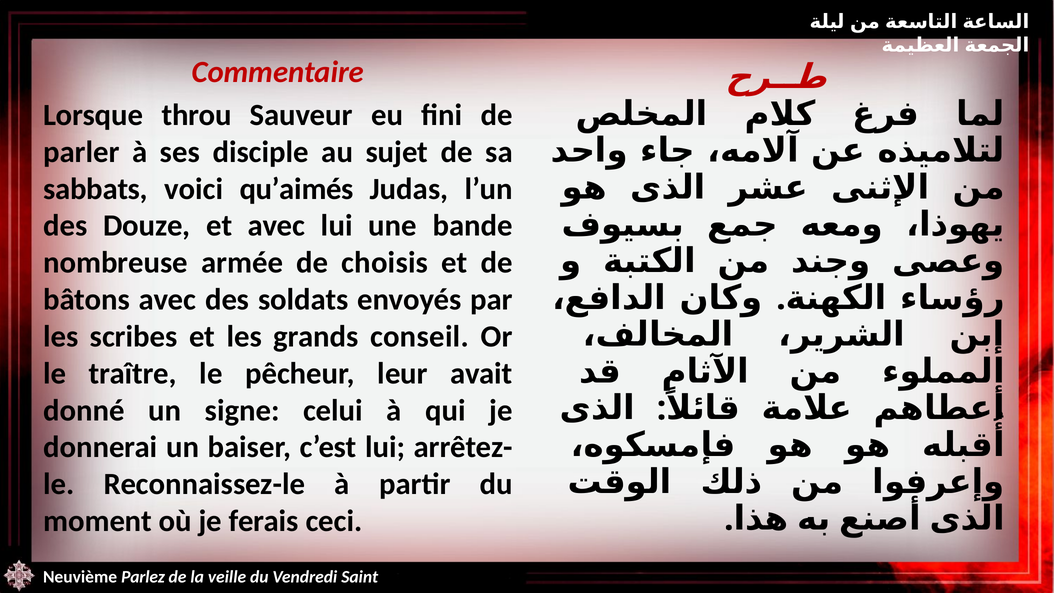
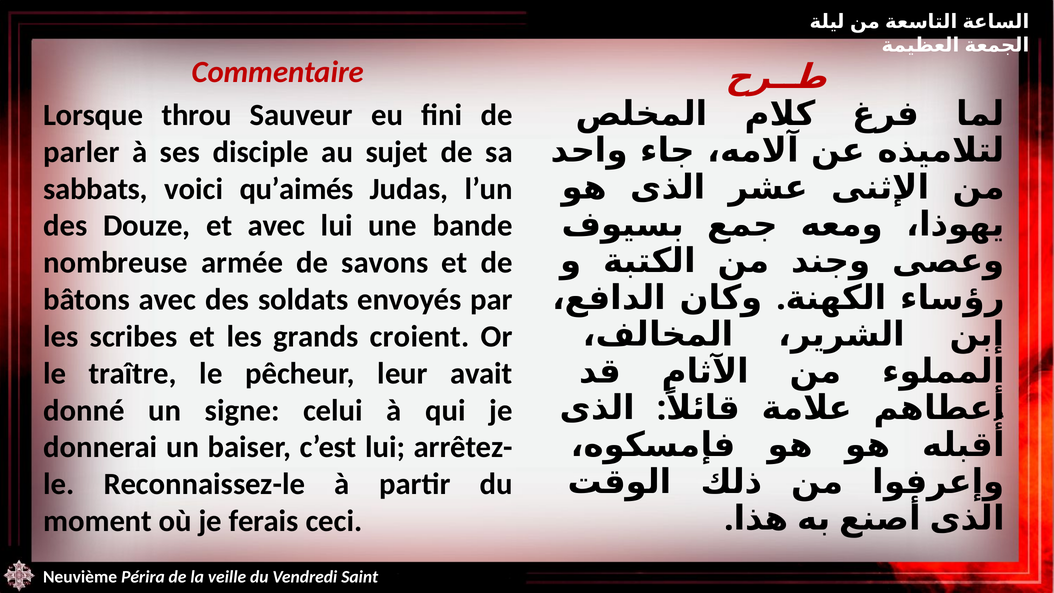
choisis: choisis -> savons
conseil: conseil -> croient
Parlez: Parlez -> Périra
